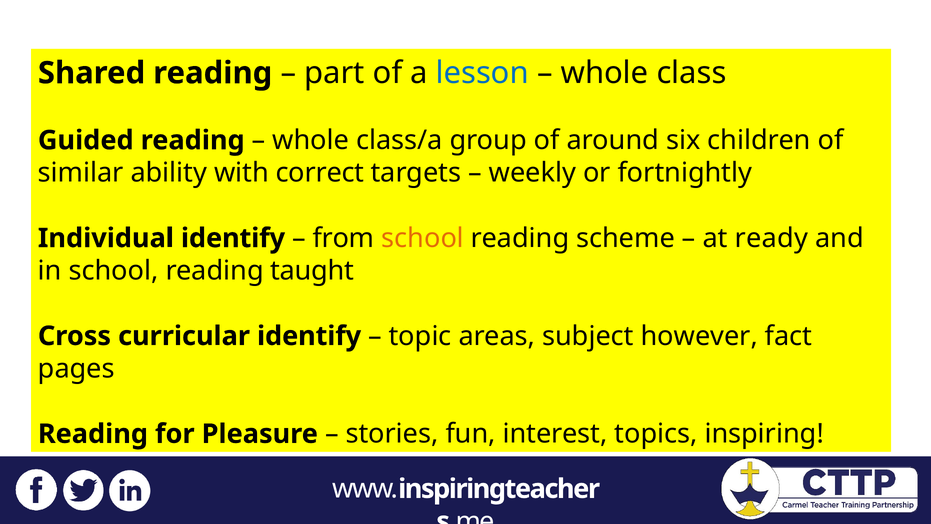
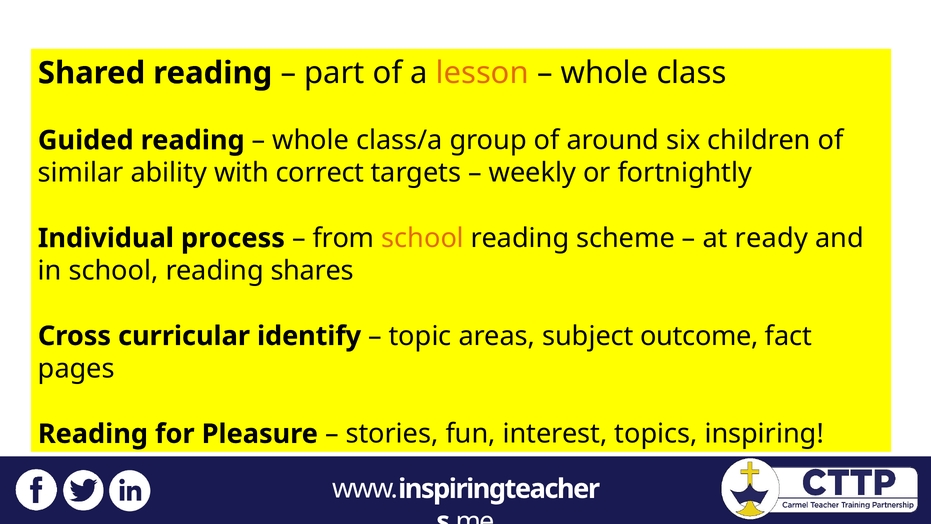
lesson colour: blue -> orange
Individual identify: identify -> process
taught: taught -> shares
however: however -> outcome
